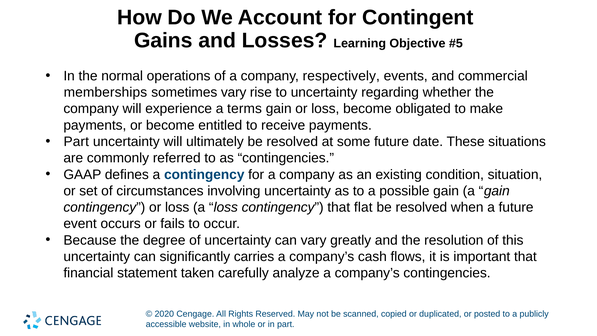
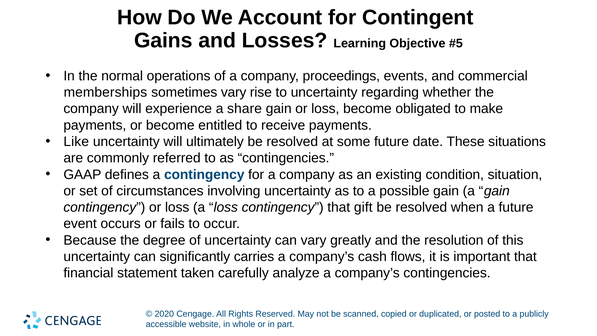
respectively: respectively -> proceedings
terms: terms -> share
Part at (76, 142): Part -> Like
flat: flat -> gift
